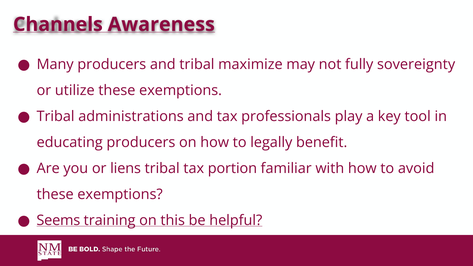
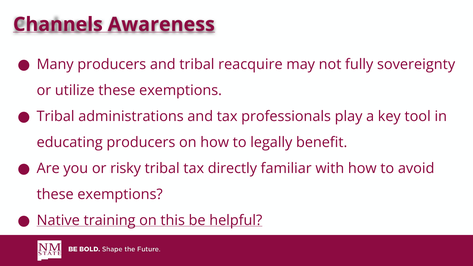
maximize: maximize -> reacquire
liens: liens -> risky
portion: portion -> directly
Seems: Seems -> Native
